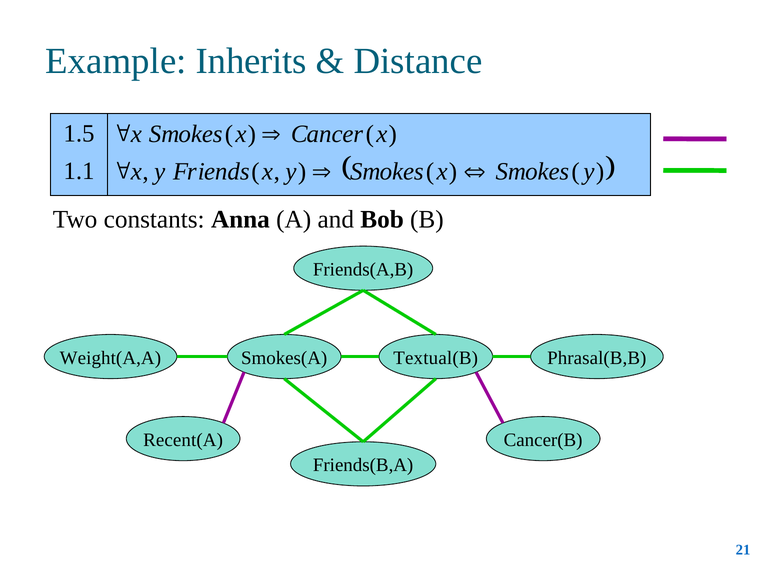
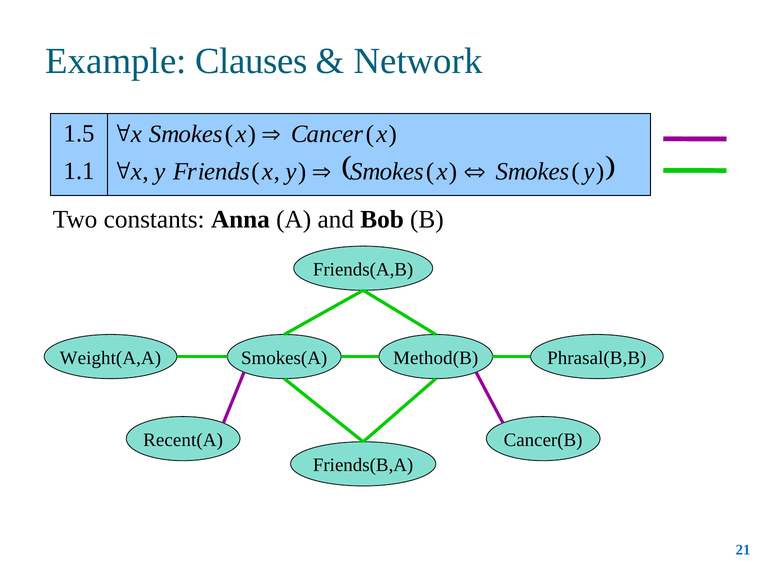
Inherits: Inherits -> Clauses
Distance: Distance -> Network
Textual(B: Textual(B -> Method(B
